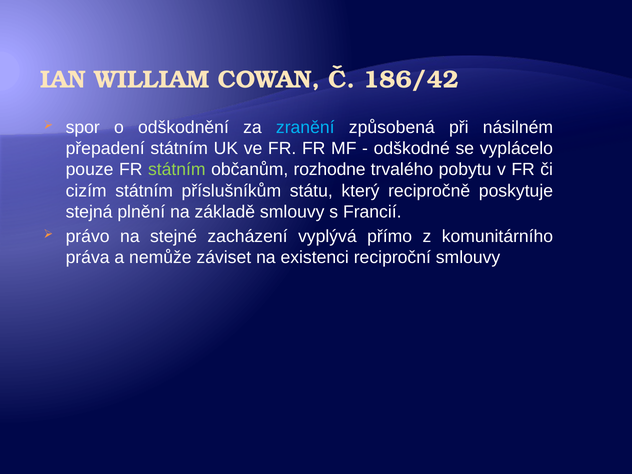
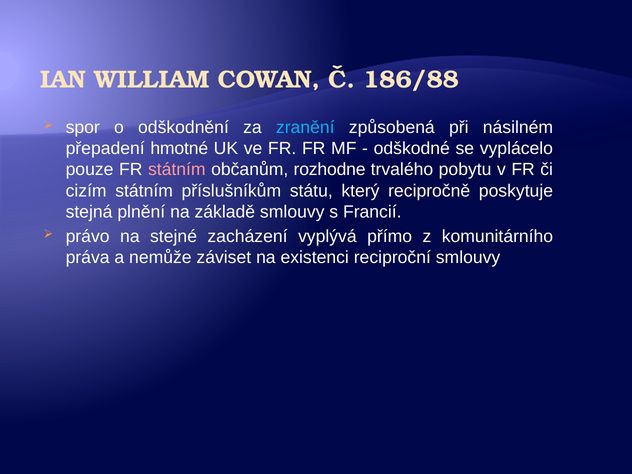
186/42: 186/42 -> 186/88
přepadení státním: státním -> hmotné
státním at (177, 170) colour: light green -> pink
